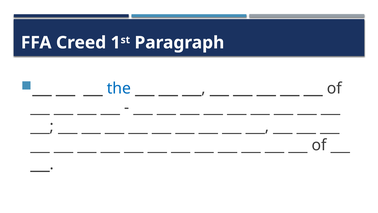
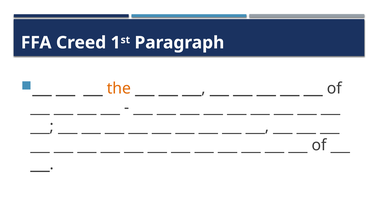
the colour: blue -> orange
